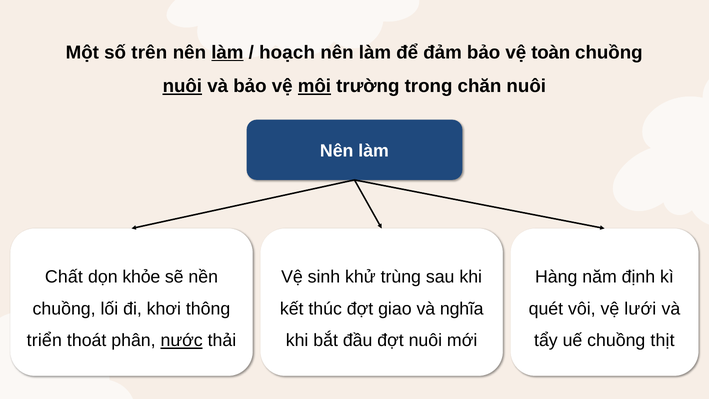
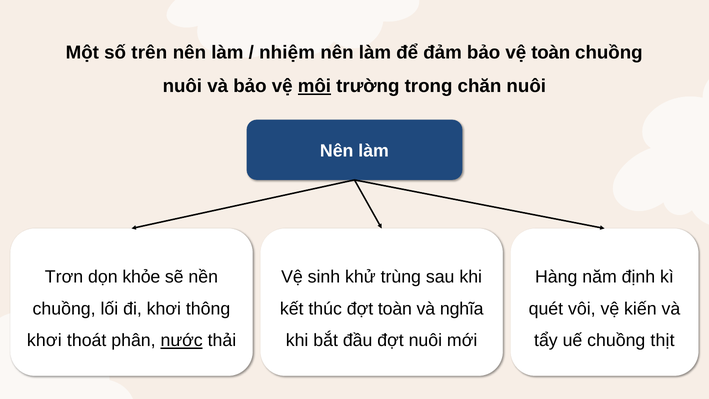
làm at (227, 52) underline: present -> none
hoạch: hoạch -> nhiệm
nuôi at (182, 86) underline: present -> none
Chất: Chất -> Trơn
đợt giao: giao -> toàn
lưới: lưới -> kiến
triển at (44, 340): triển -> khơi
